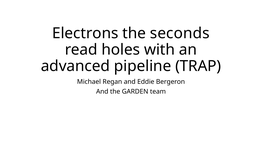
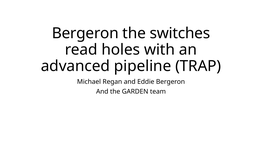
Electrons at (85, 33): Electrons -> Bergeron
seconds: seconds -> switches
